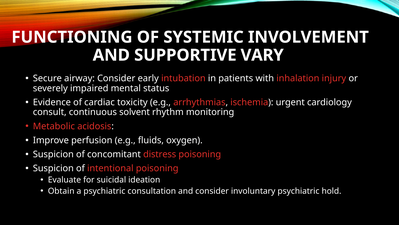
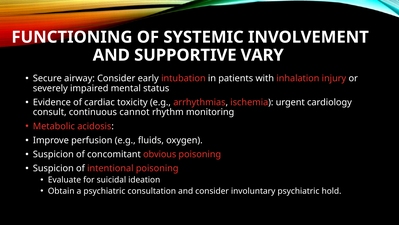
solvent: solvent -> cannot
distress: distress -> obvious
